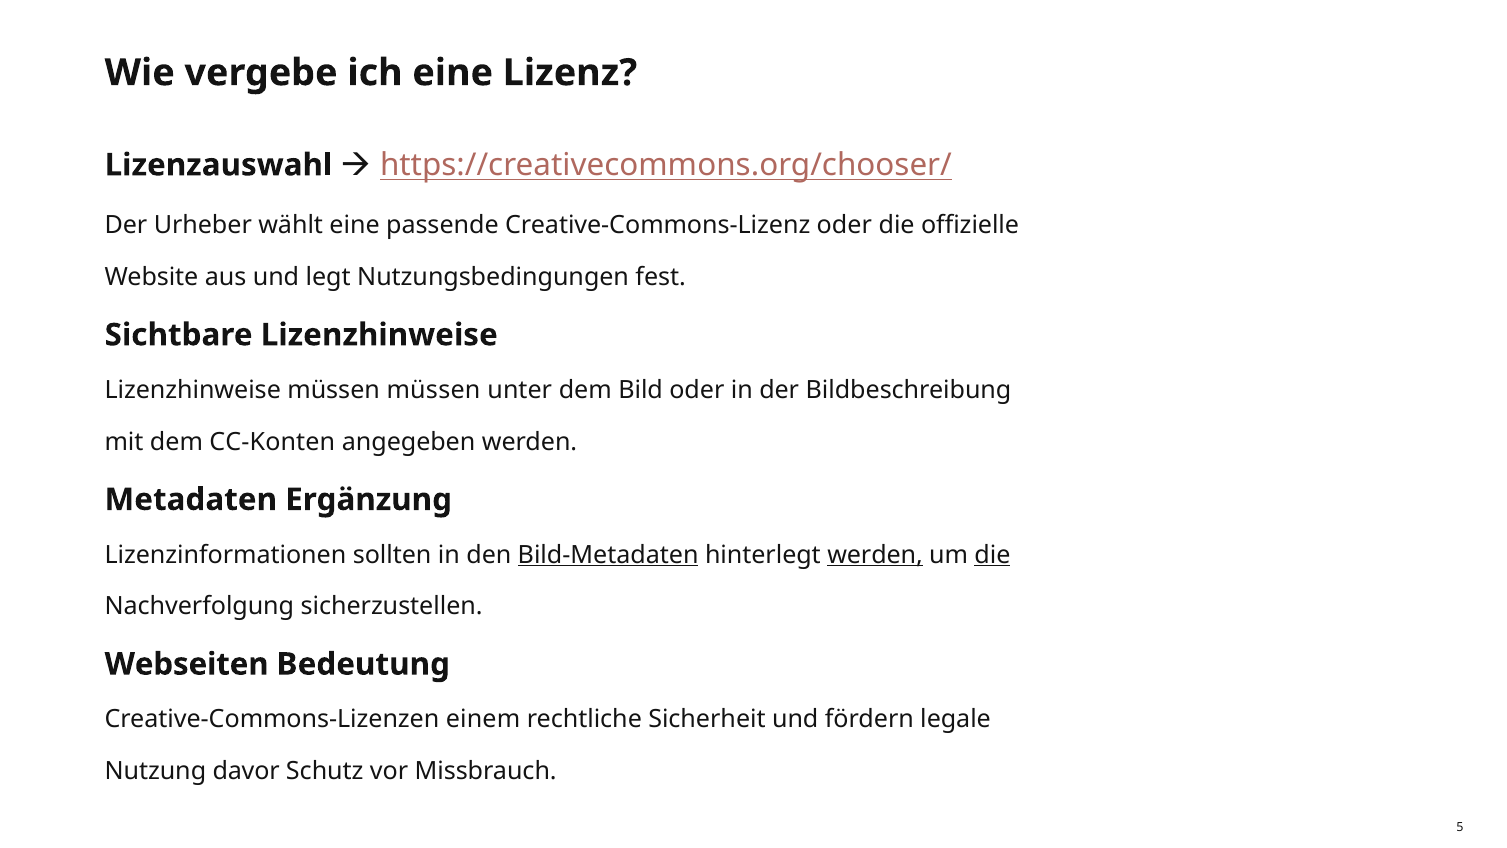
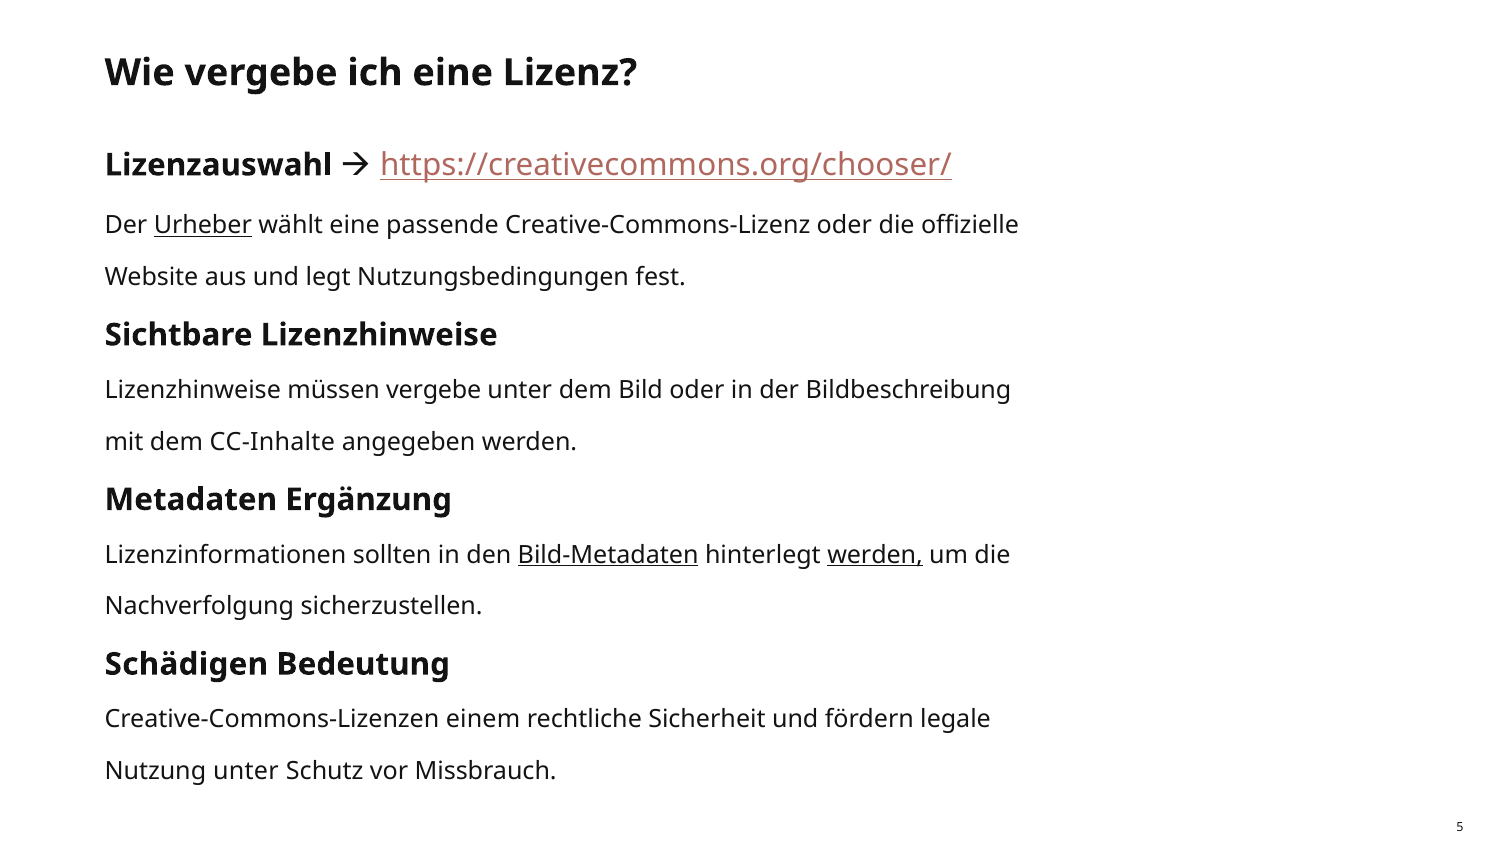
Urheber underline: none -> present
müssen müssen: müssen -> vergebe
CC-Konten: CC-Konten -> CC-Inhalte
die at (992, 555) underline: present -> none
Webseiten: Webseiten -> Schädigen
Nutzung davor: davor -> unter
